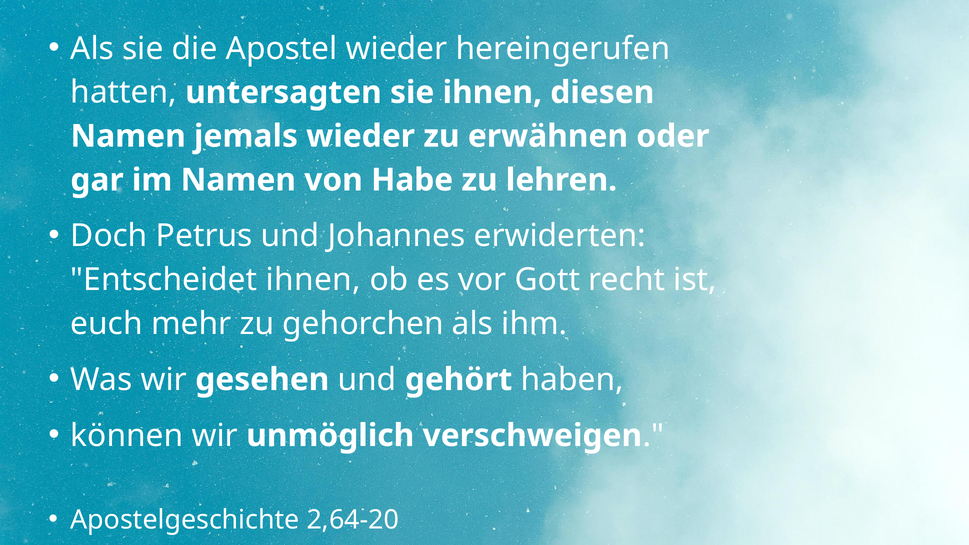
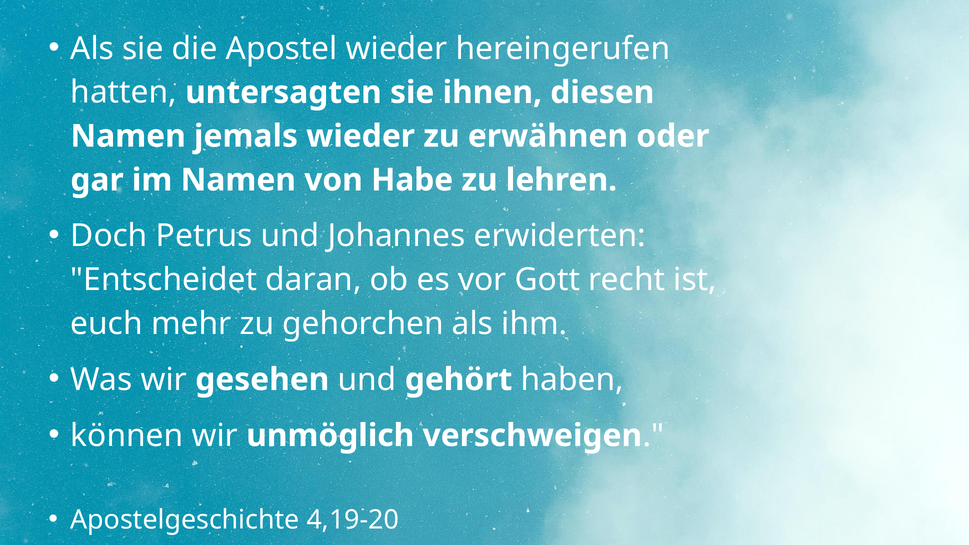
Entscheidet ihnen: ihnen -> daran
2,64-20: 2,64-20 -> 4,19-20
